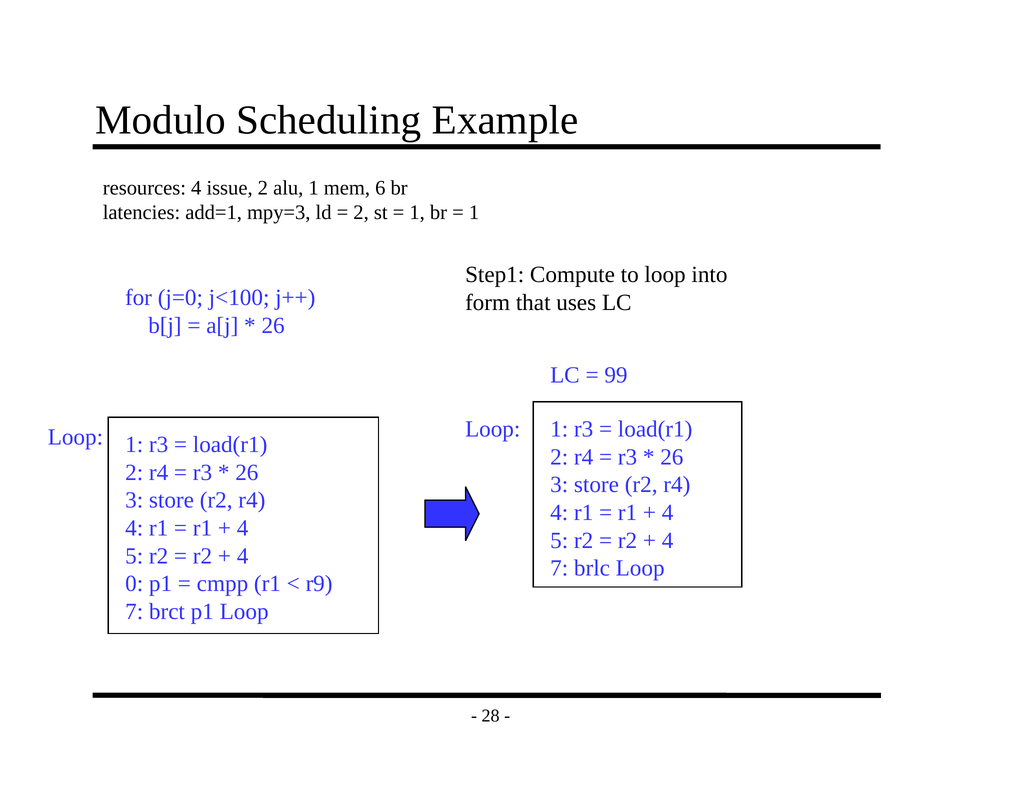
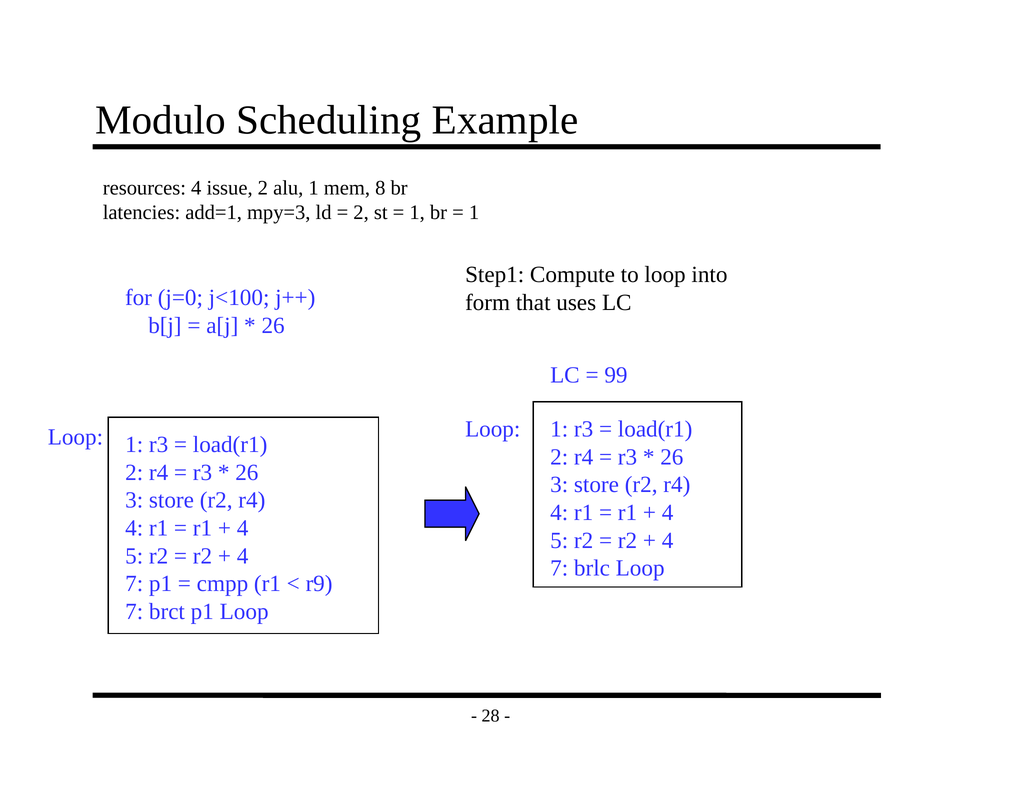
6: 6 -> 8
0 at (134, 584): 0 -> 7
